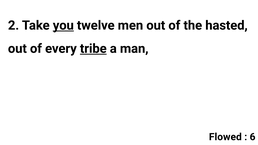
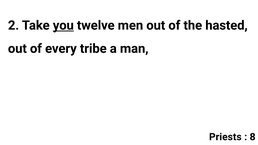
tribe underline: present -> none
Flowed: Flowed -> Priests
6: 6 -> 8
